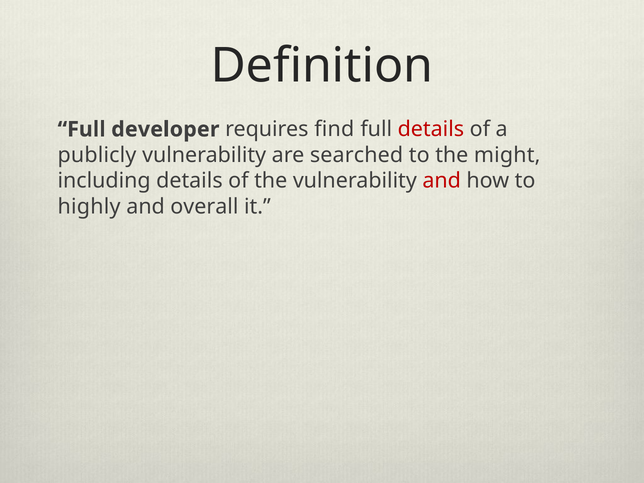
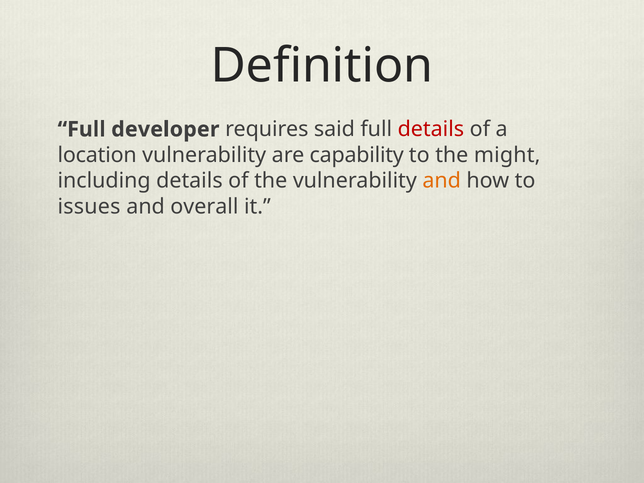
find: find -> said
publicly: publicly -> location
searched: searched -> capability
and at (442, 181) colour: red -> orange
highly: highly -> issues
